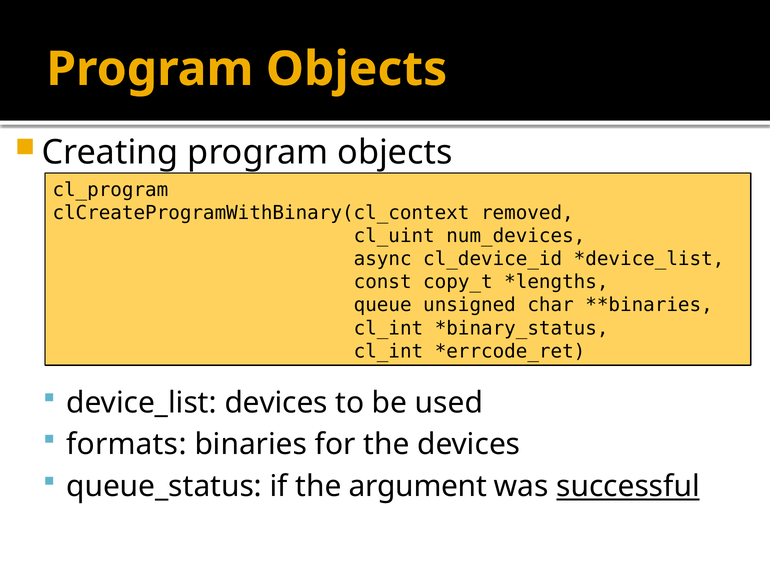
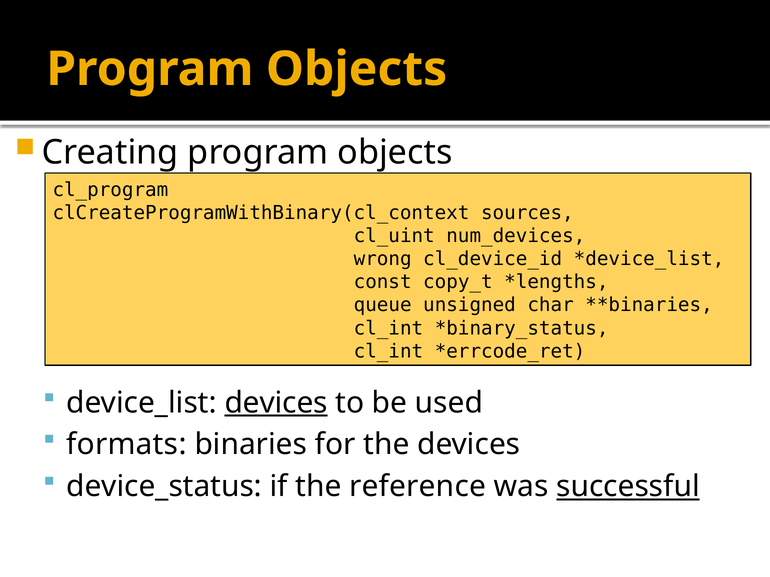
removed: removed -> sources
async: async -> wrong
devices at (276, 403) underline: none -> present
queue_status: queue_status -> device_status
argument: argument -> reference
